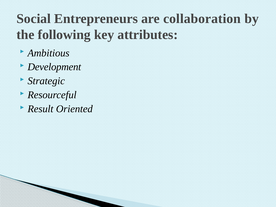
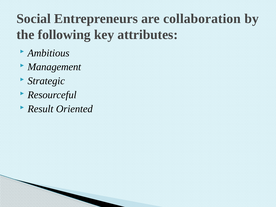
Development: Development -> Management
